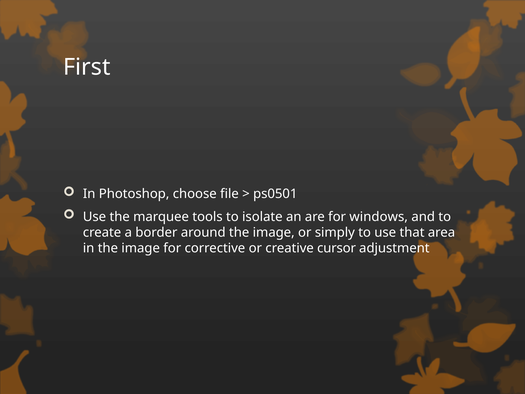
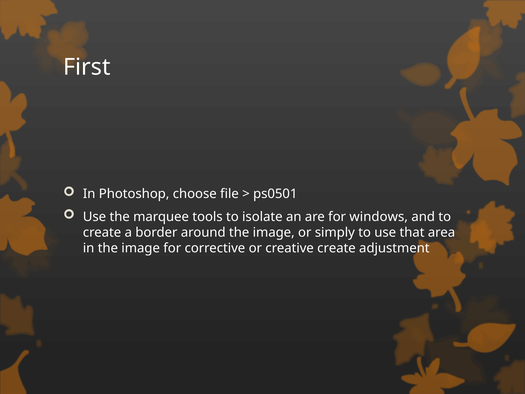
creative cursor: cursor -> create
